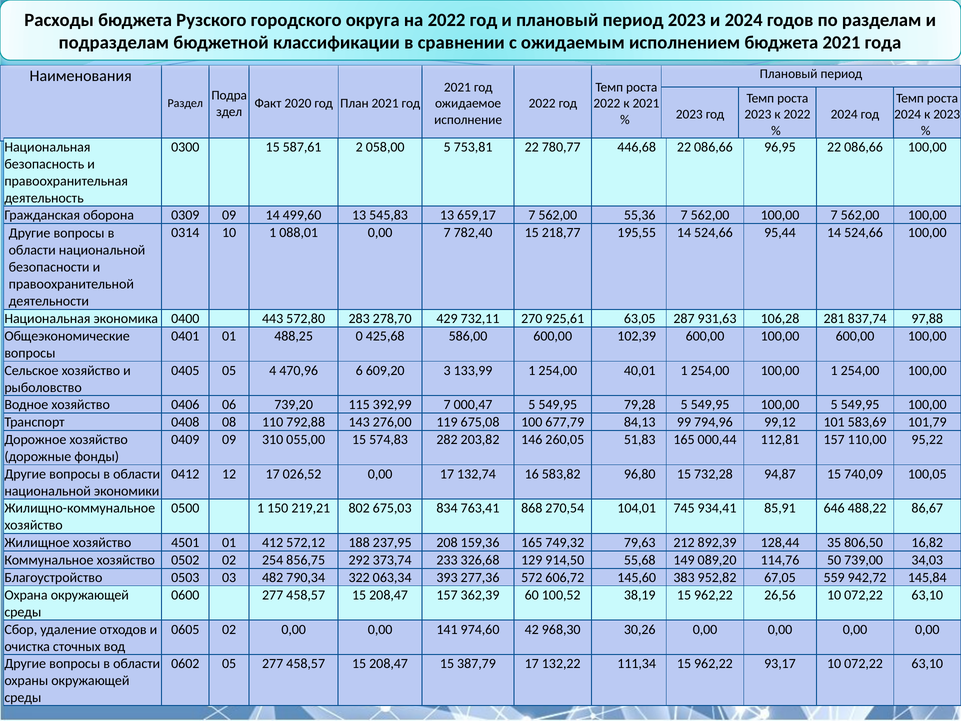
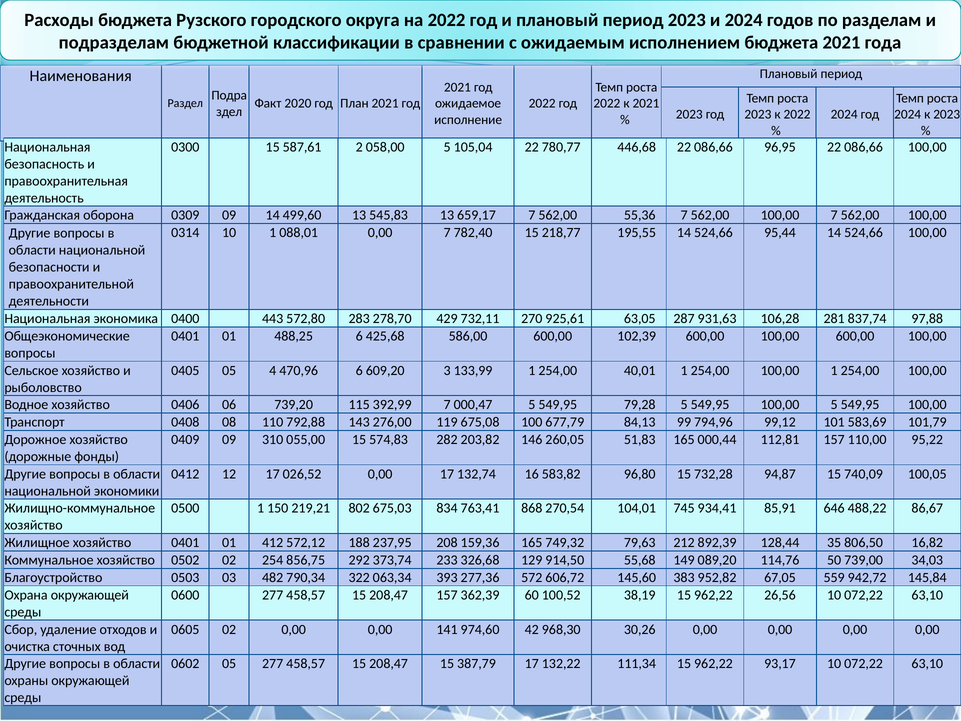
753,81: 753,81 -> 105,04
488,25 0: 0 -> 6
хозяйство 4501: 4501 -> 0401
